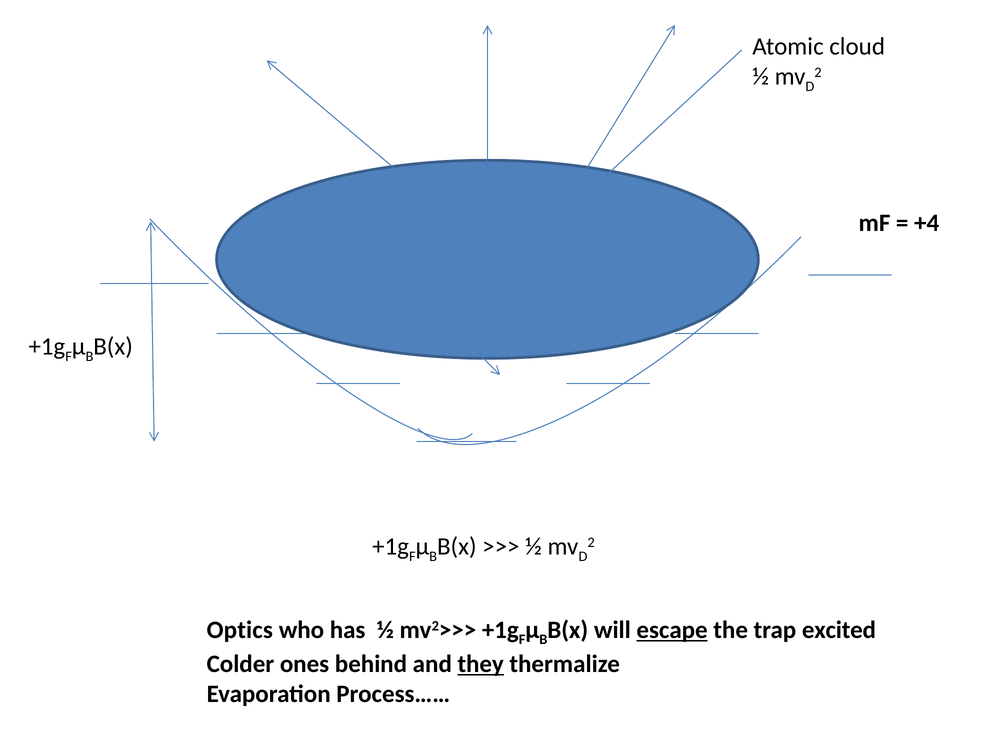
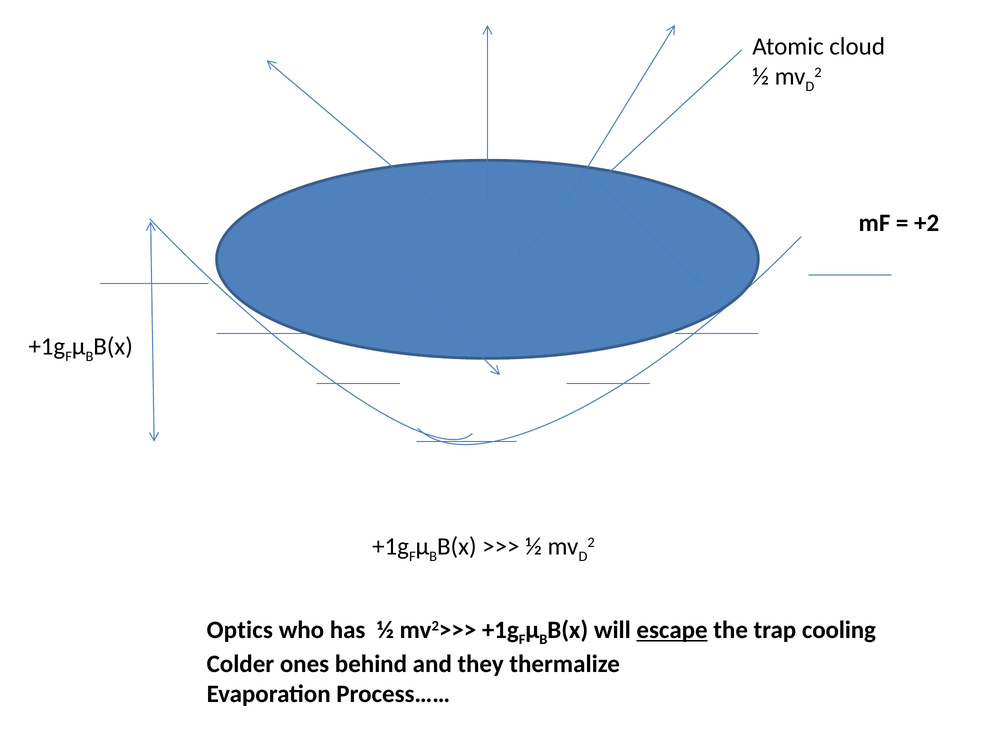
+4: +4 -> +2
excited: excited -> cooling
they underline: present -> none
